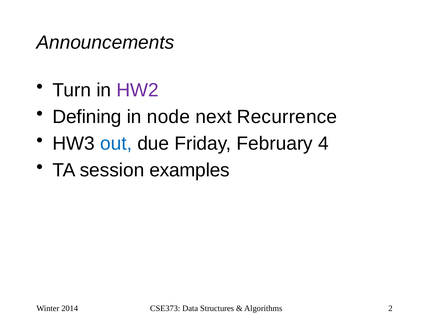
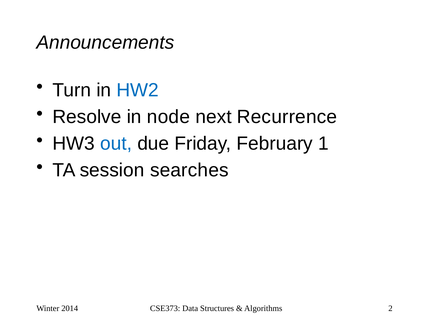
HW2 colour: purple -> blue
Defining: Defining -> Resolve
4: 4 -> 1
examples: examples -> searches
